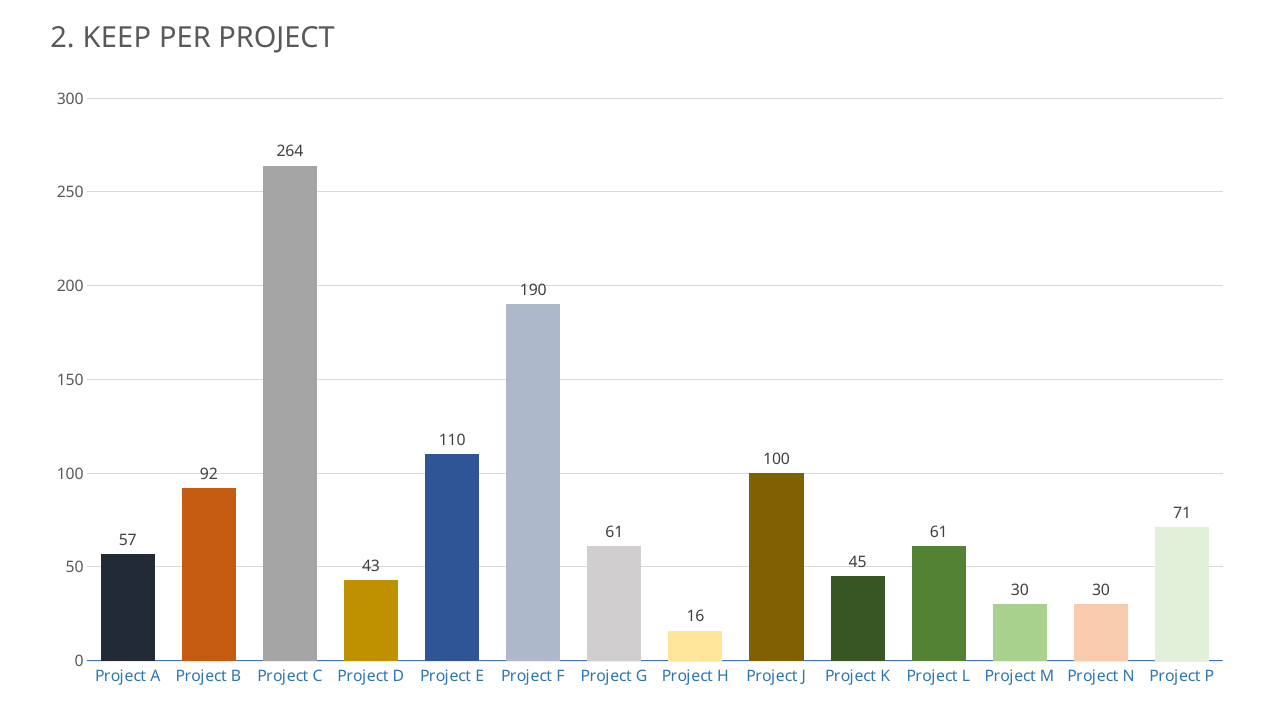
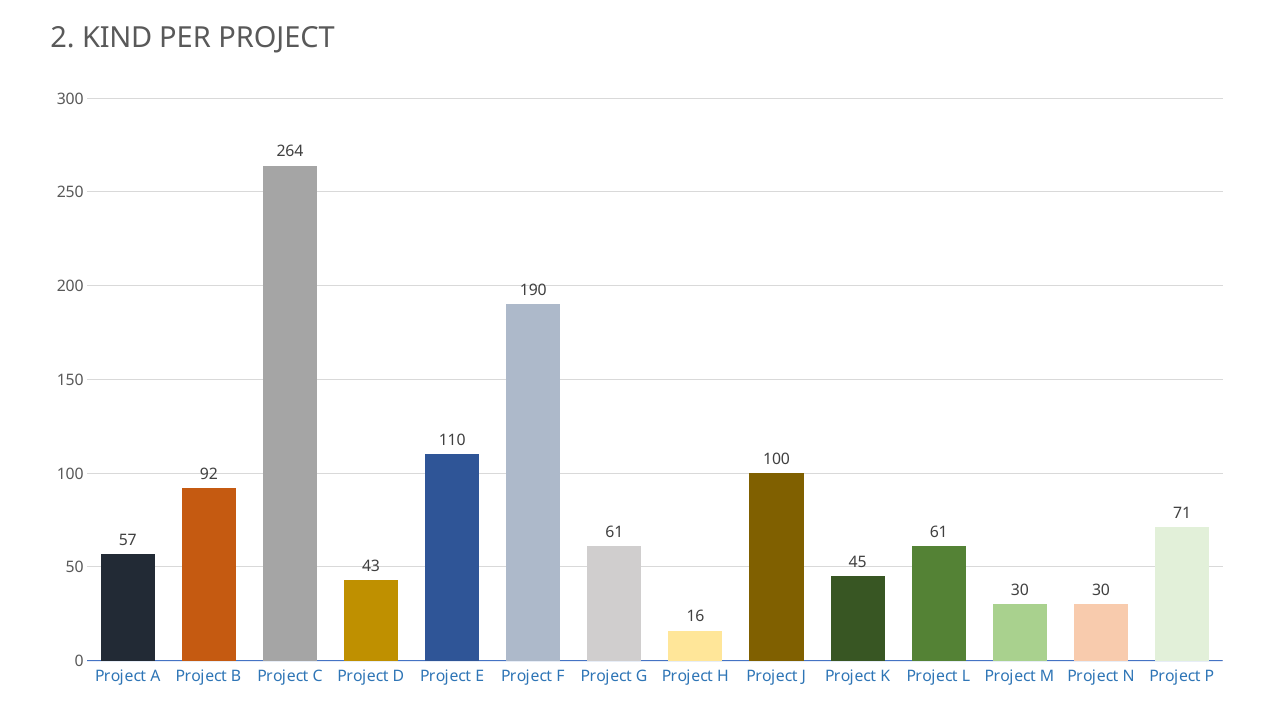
KEEP: KEEP -> KIND
